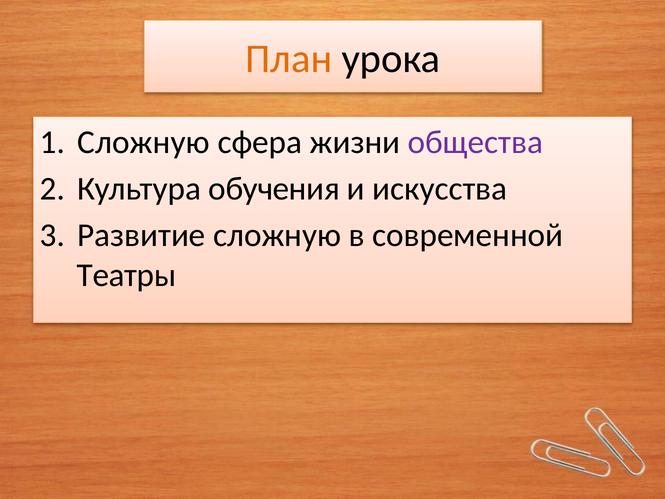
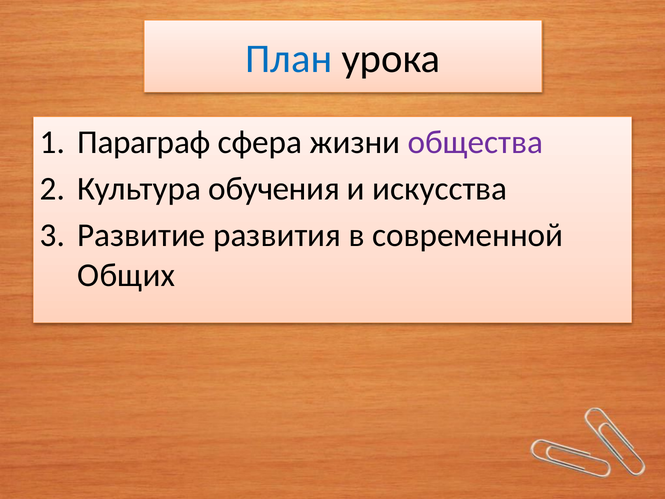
План colour: orange -> blue
Сложную at (144, 142): Сложную -> Параграф
Развитие сложную: сложную -> развития
Театры: Театры -> Общих
